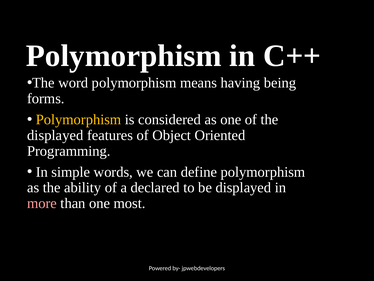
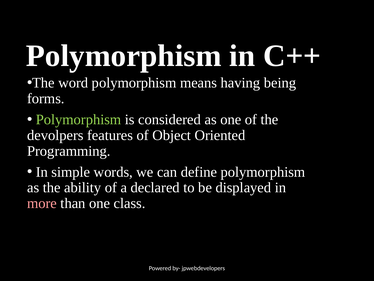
Polymorphism at (78, 119) colour: yellow -> light green
displayed at (55, 135): displayed -> devolpers
most: most -> class
